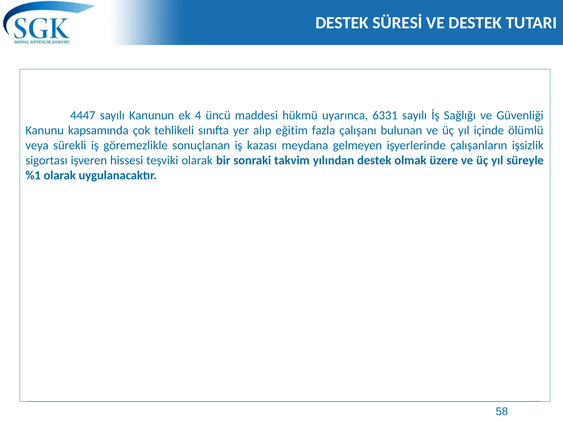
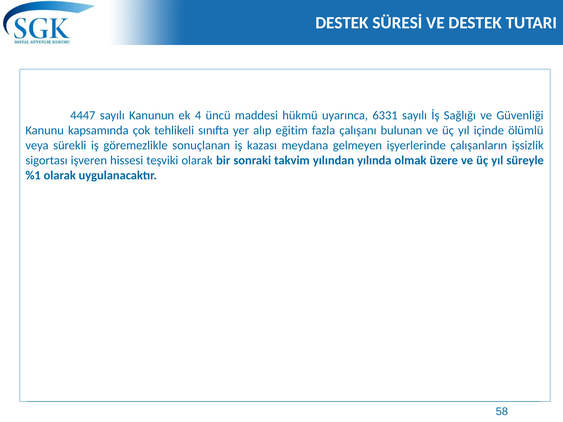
yılından destek: destek -> yılında
